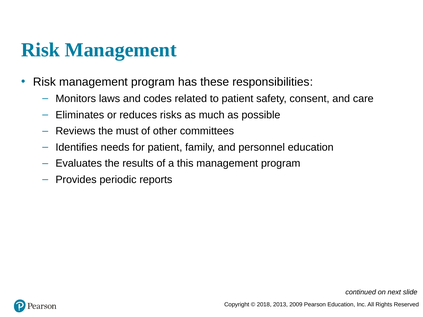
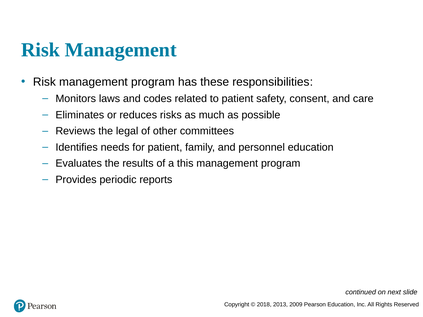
must: must -> legal
